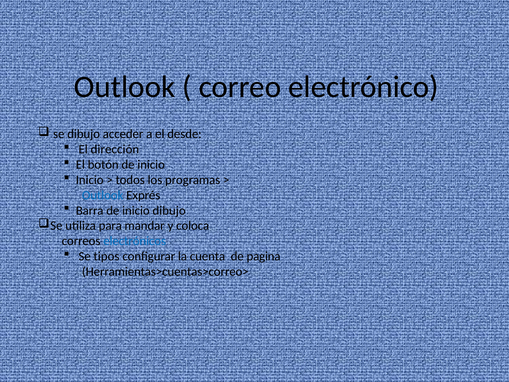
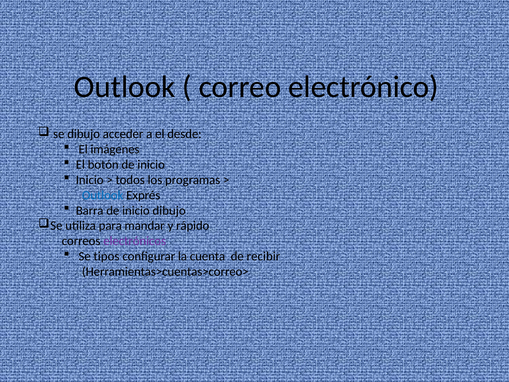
dirección: dirección -> imágenes
coloca: coloca -> rápido
electrónicos colour: blue -> purple
pagina: pagina -> recibir
